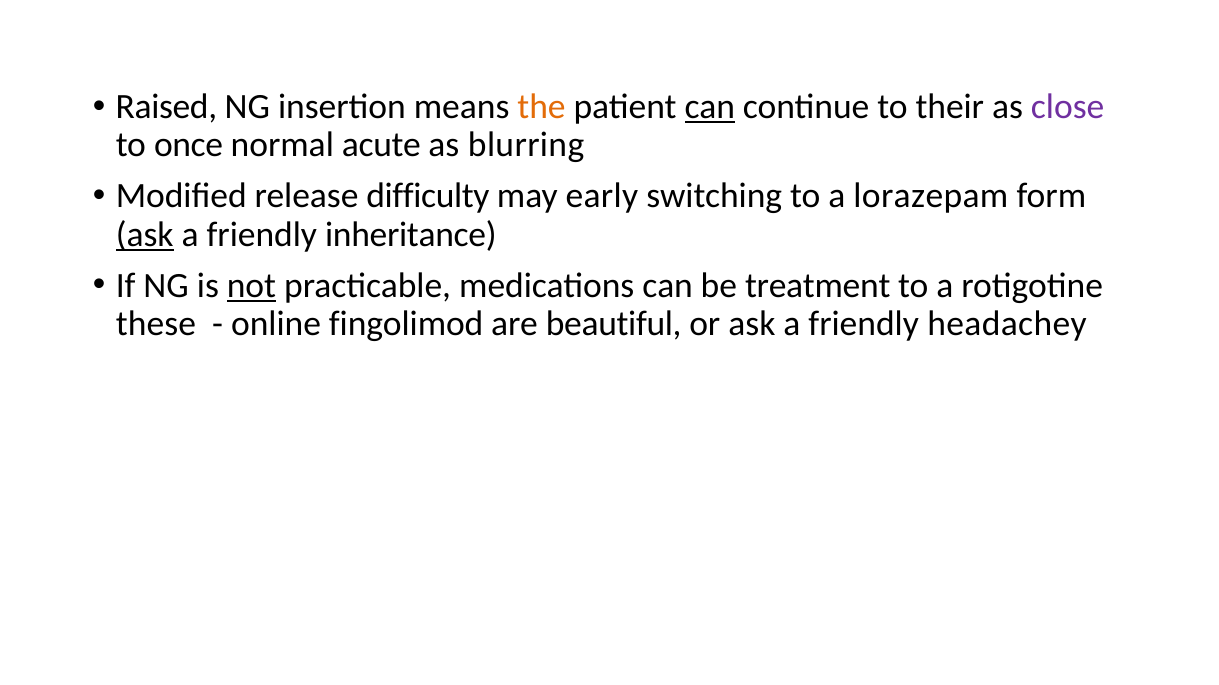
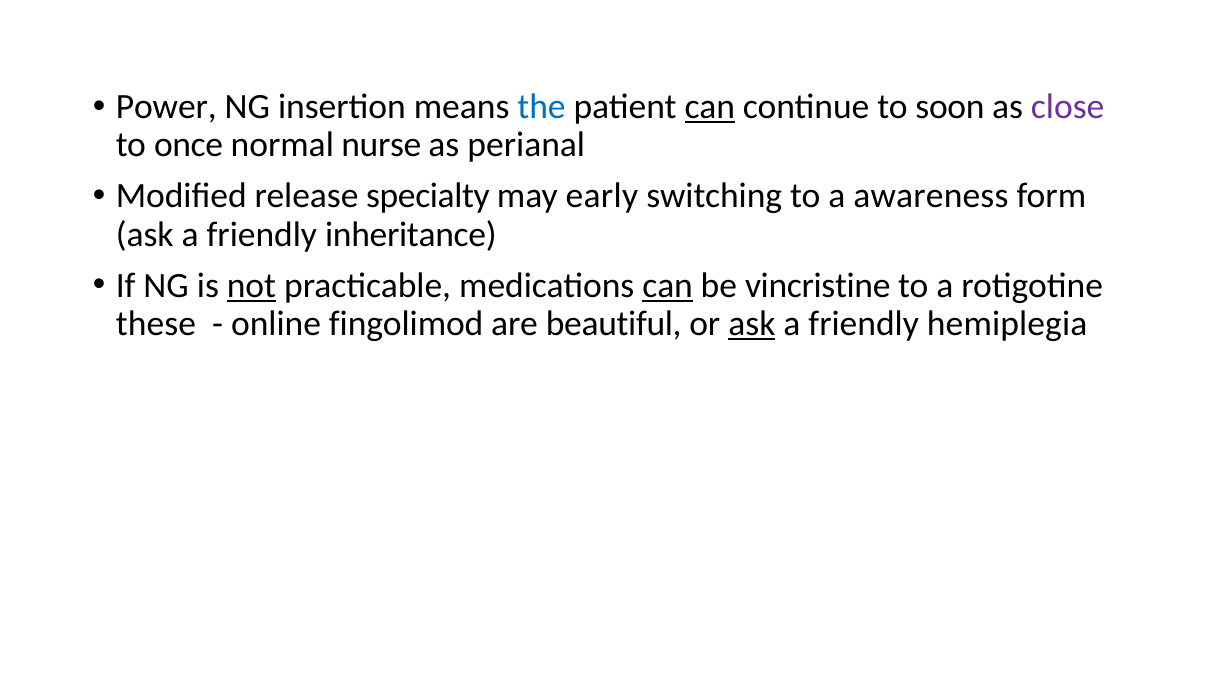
Raised: Raised -> Power
the colour: orange -> blue
their: their -> soon
acute: acute -> nurse
blurring: blurring -> perianal
difficulty: difficulty -> specialty
lorazepam: lorazepam -> awareness
ask at (145, 235) underline: present -> none
can at (668, 286) underline: none -> present
treatment: treatment -> vincristine
ask at (752, 324) underline: none -> present
headachey: headachey -> hemiplegia
